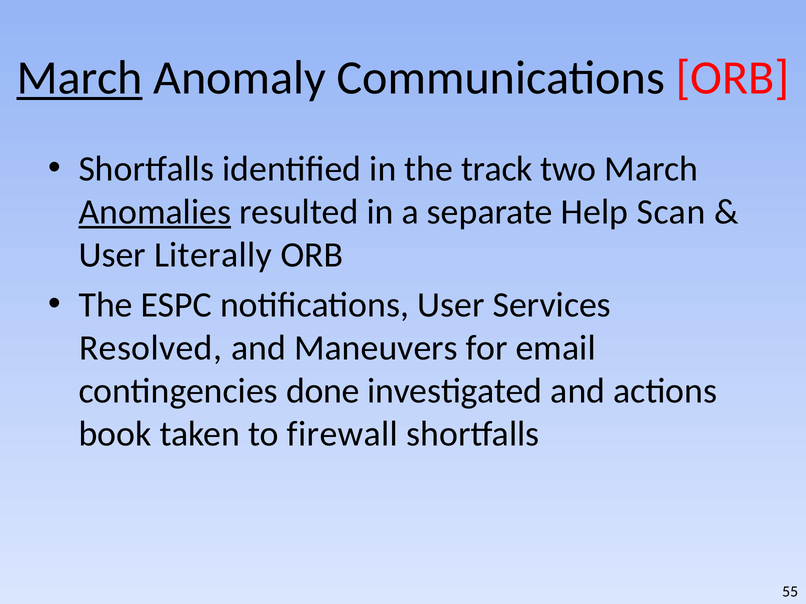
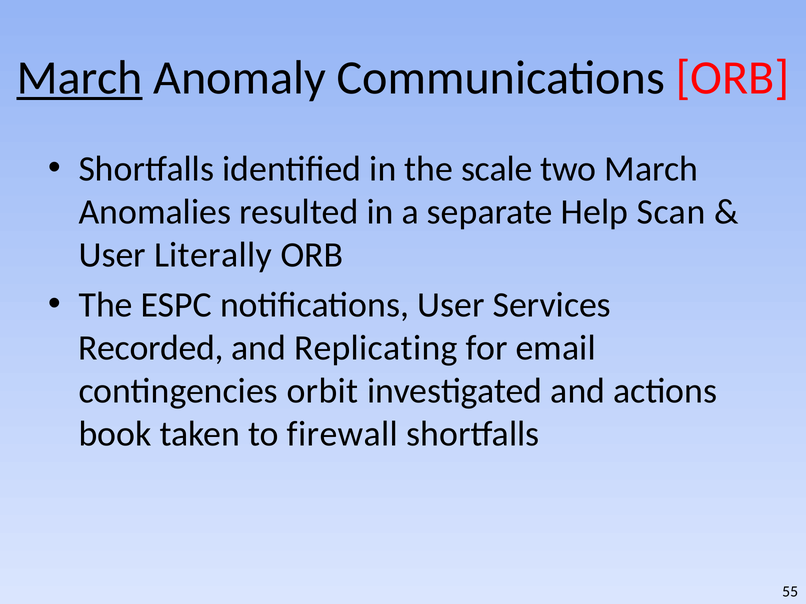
track: track -> scale
Anomalies underline: present -> none
Resolved: Resolved -> Recorded
Maneuvers: Maneuvers -> Replicating
done: done -> orbit
